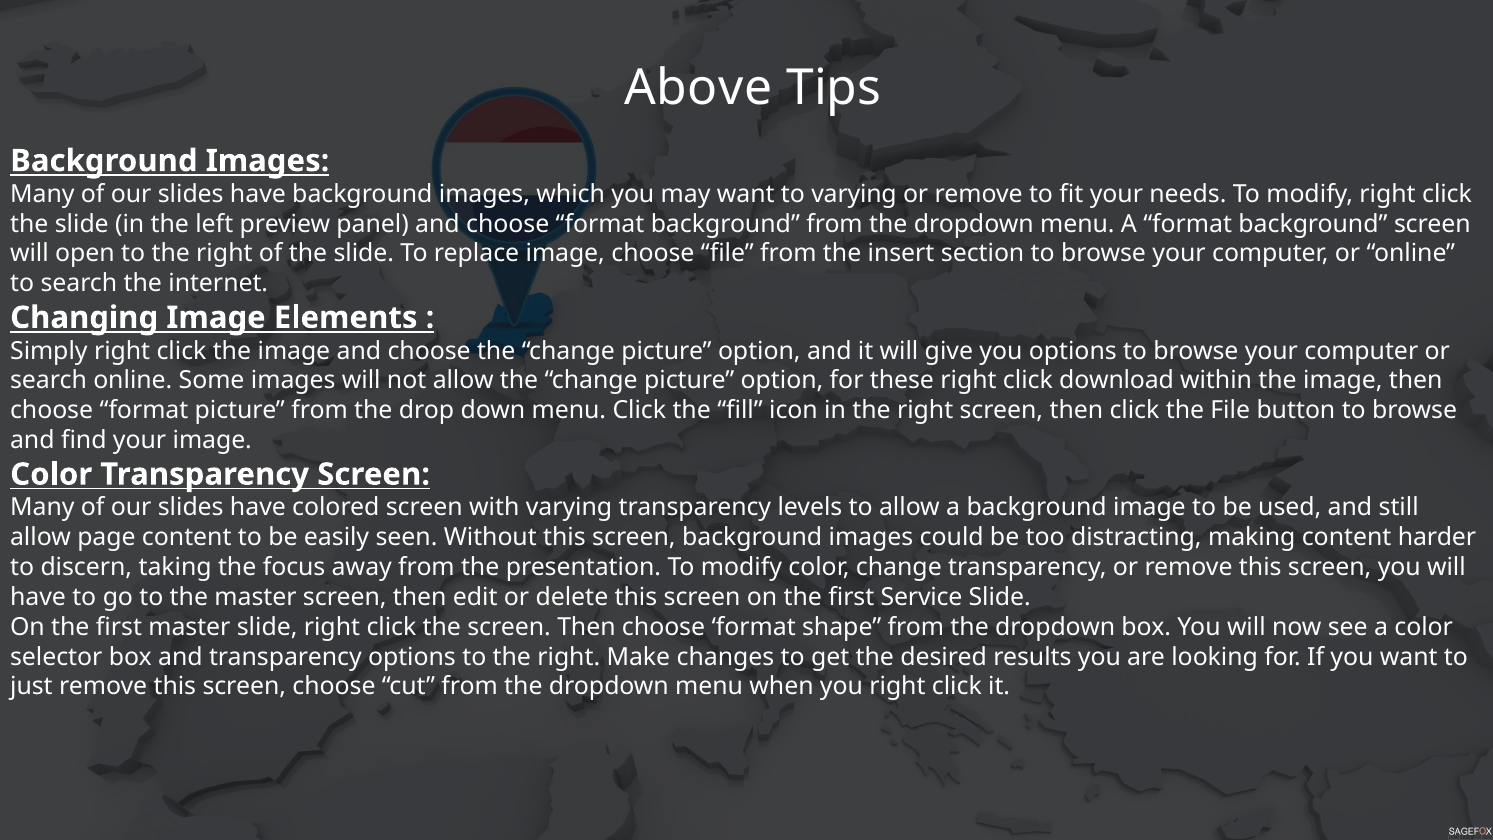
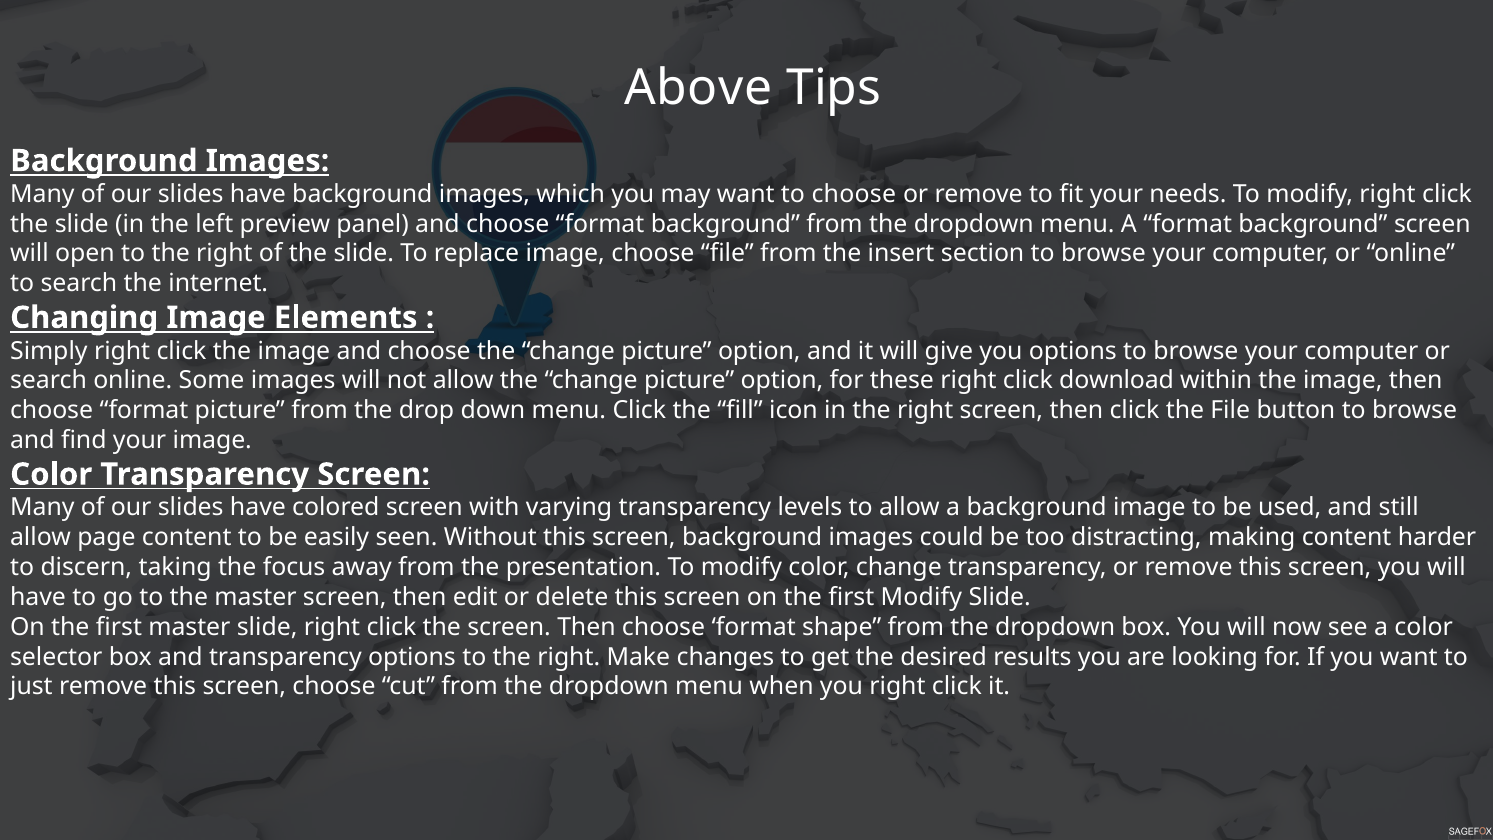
to varying: varying -> choose
first Service: Service -> Modify
